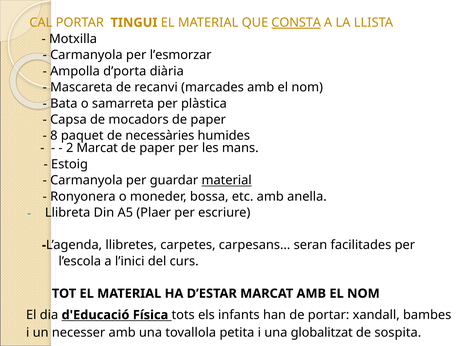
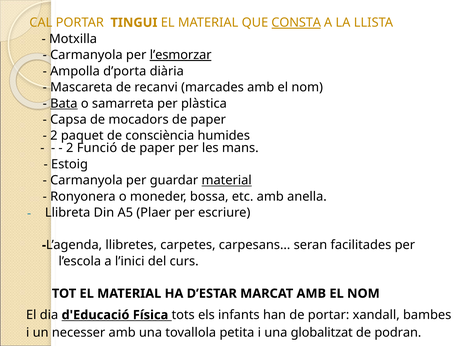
l’esmorzar underline: none -> present
Bata underline: none -> present
8 at (54, 136): 8 -> 2
necessàries: necessàries -> consciència
2 Marcat: Marcat -> Funció
sospita: sospita -> podran
